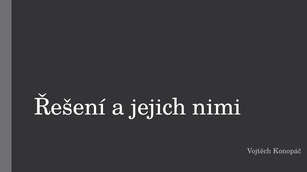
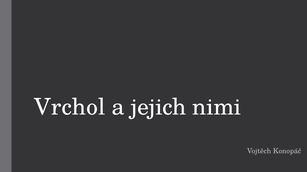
Řešení: Řešení -> Vrchol
